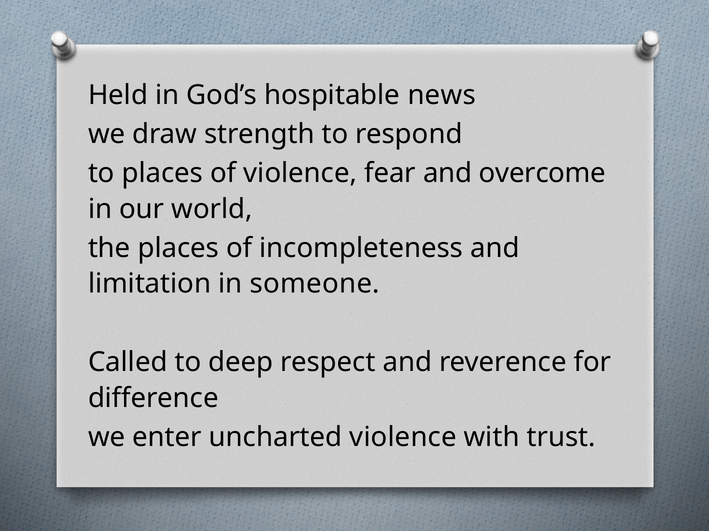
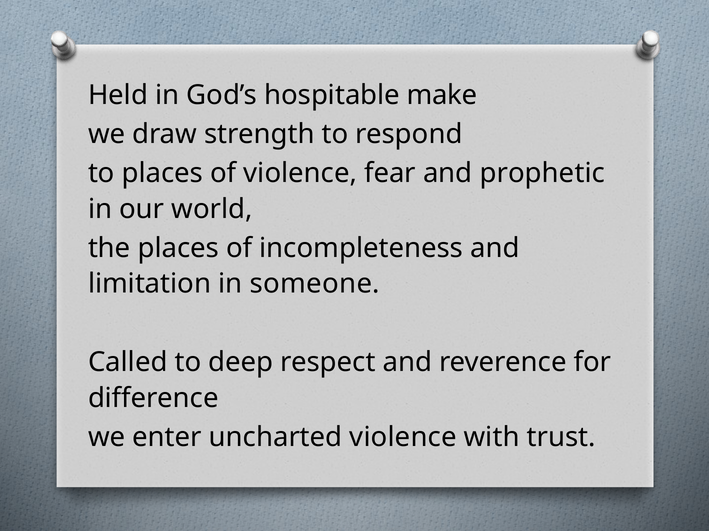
news: news -> make
overcome: overcome -> prophetic
